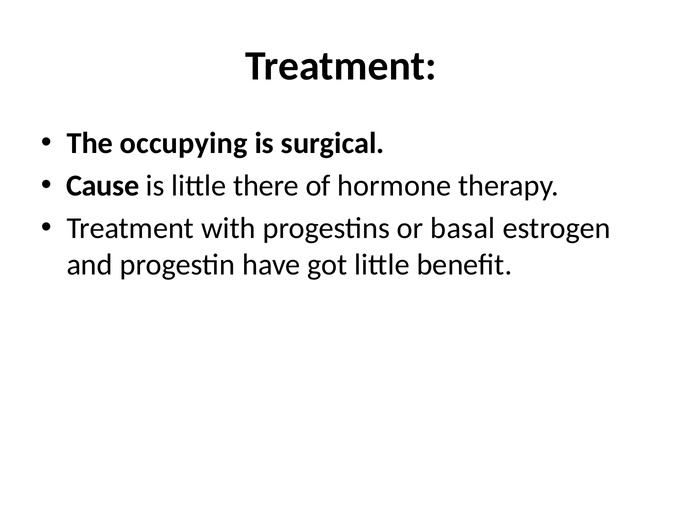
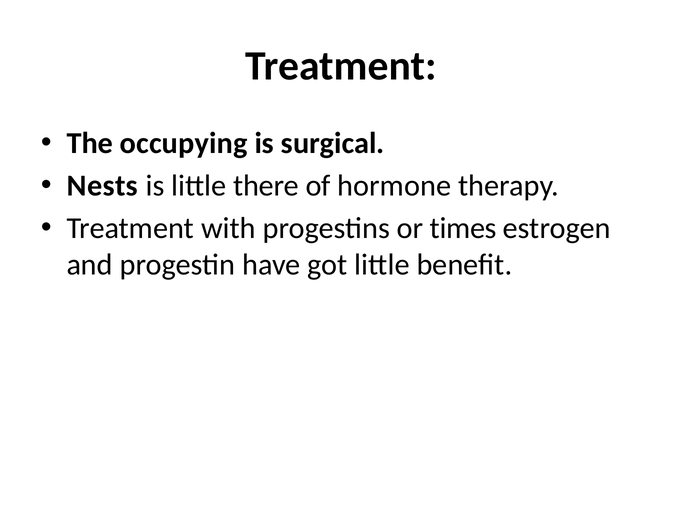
Cause: Cause -> Nests
basal: basal -> times
